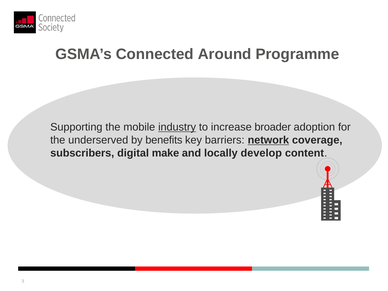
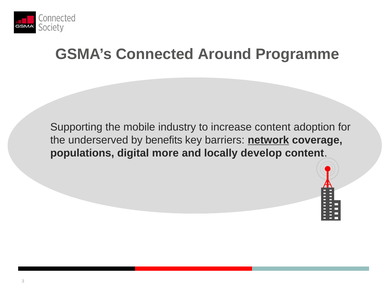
industry underline: present -> none
increase broader: broader -> content
subscribers: subscribers -> populations
make: make -> more
